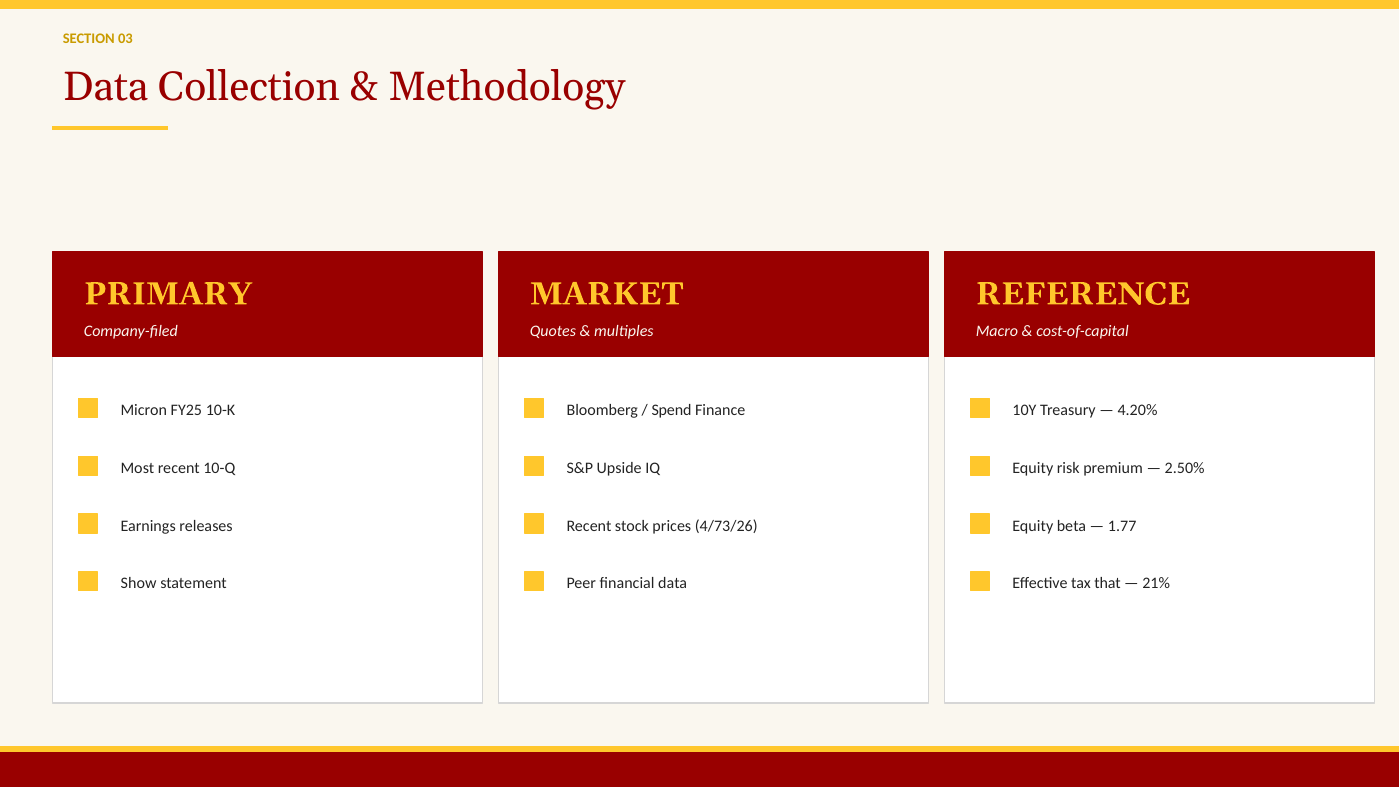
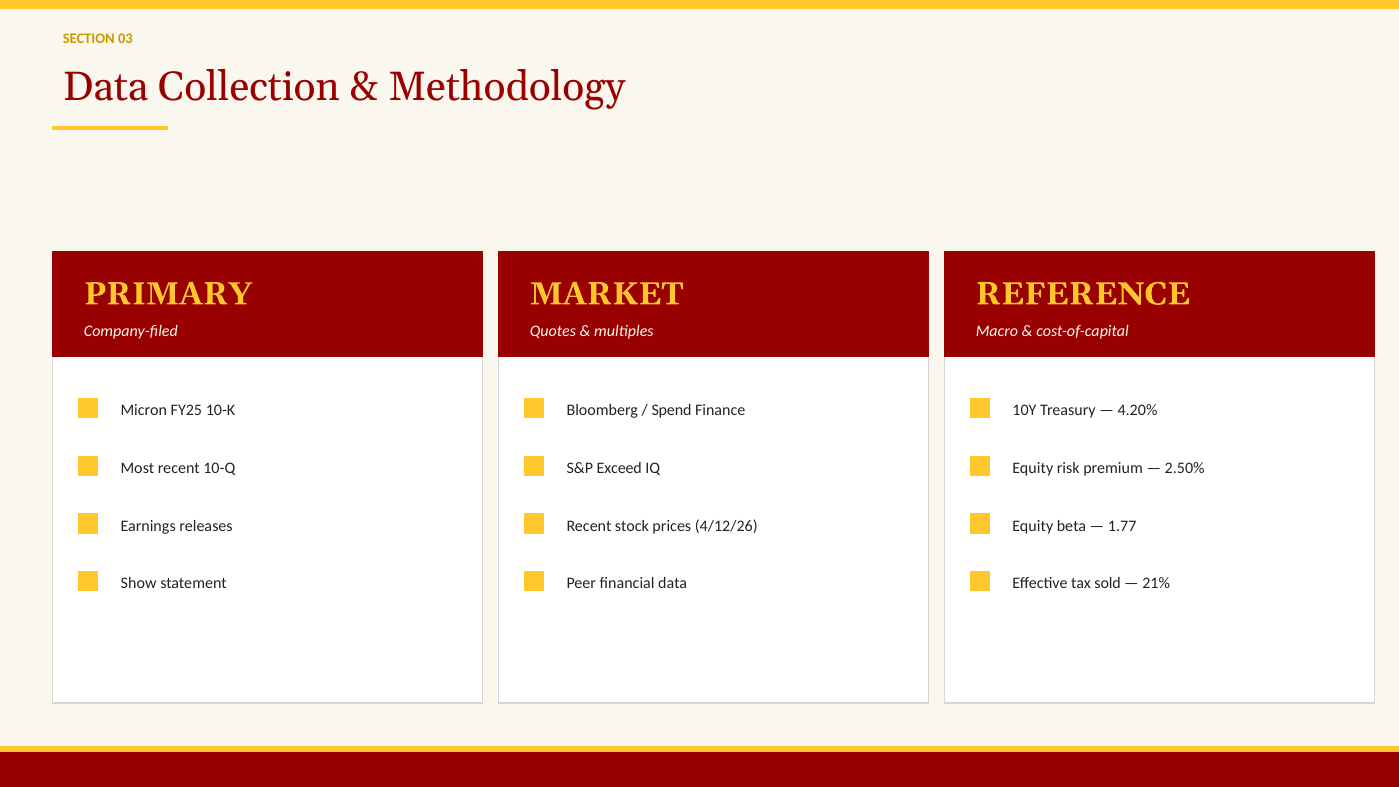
Upside: Upside -> Exceed
4/73/26: 4/73/26 -> 4/12/26
that: that -> sold
